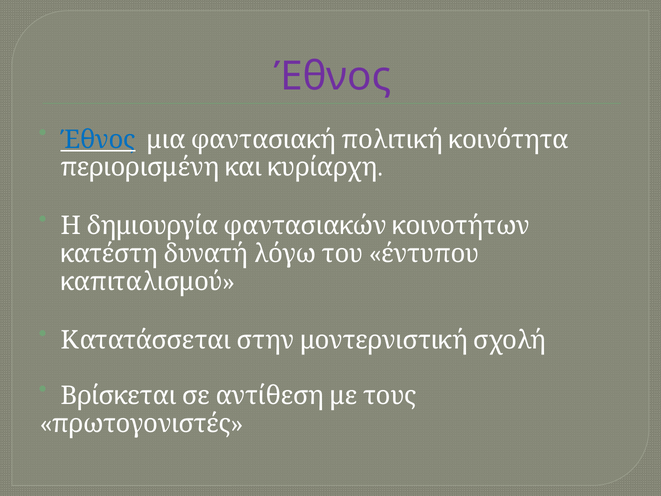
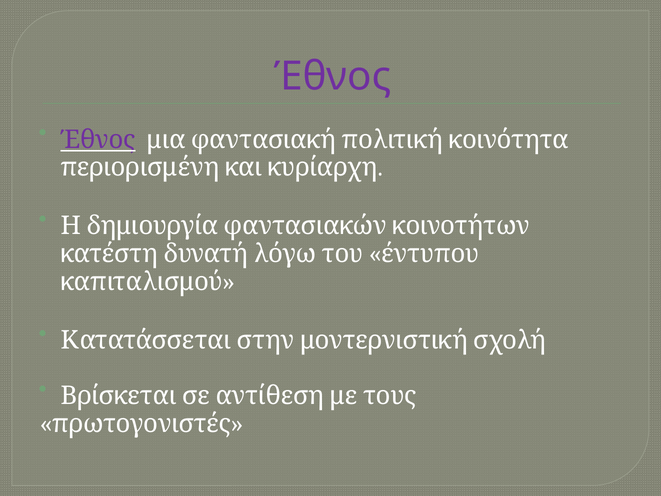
Έθνος at (98, 139) colour: blue -> purple
